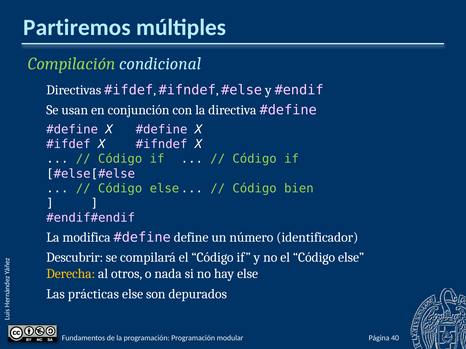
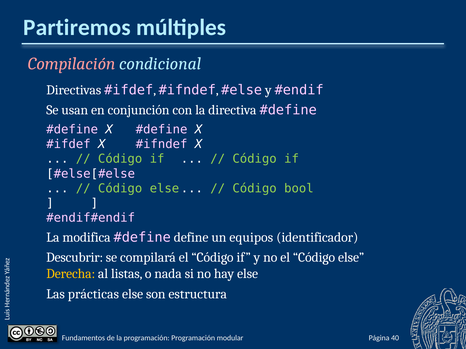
Compilación colour: light green -> pink
bien: bien -> bool
número: número -> equipos
otros: otros -> listas
depurados: depurados -> estructura
